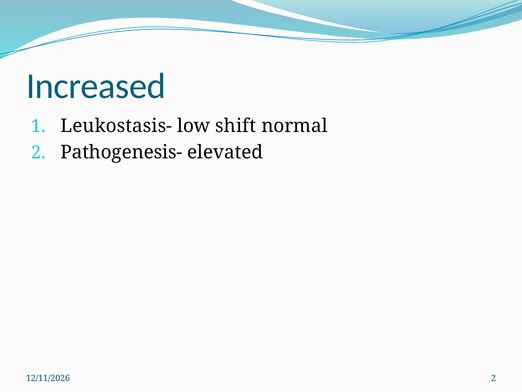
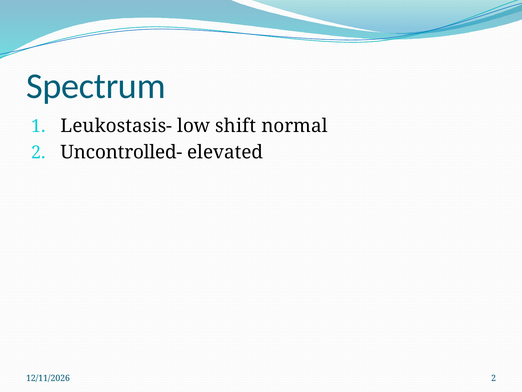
Increased: Increased -> Spectrum
Pathogenesis-: Pathogenesis- -> Uncontrolled-
